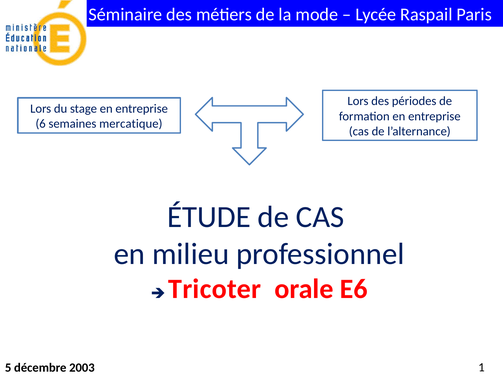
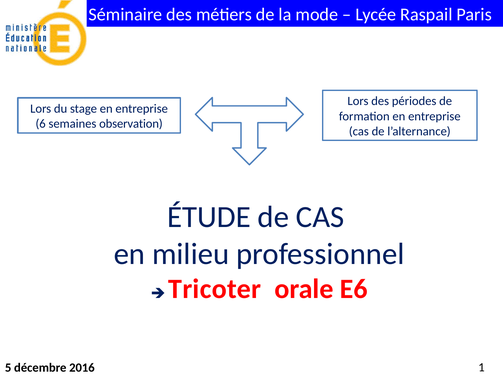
mercatique: mercatique -> observation
2003: 2003 -> 2016
